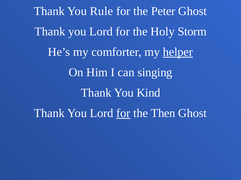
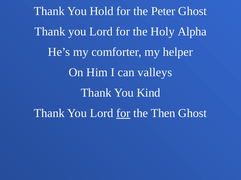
Rule: Rule -> Hold
Storm: Storm -> Alpha
helper underline: present -> none
singing: singing -> valleys
